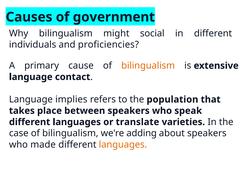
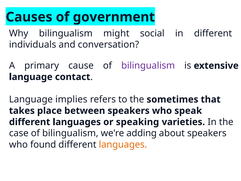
proficiencies: proficiencies -> conversation
bilingualism at (148, 66) colour: orange -> purple
population: population -> sometimes
translate: translate -> speaking
made: made -> found
